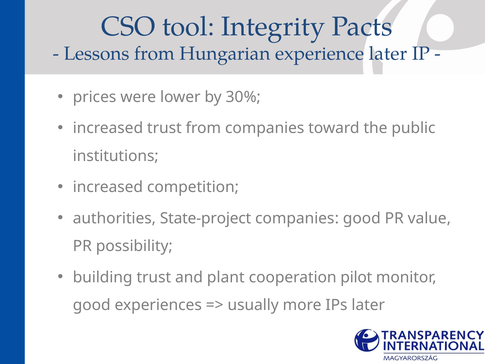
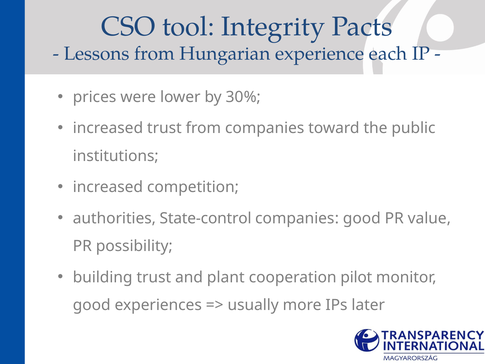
experience later: later -> each
State-project: State-project -> State-control
